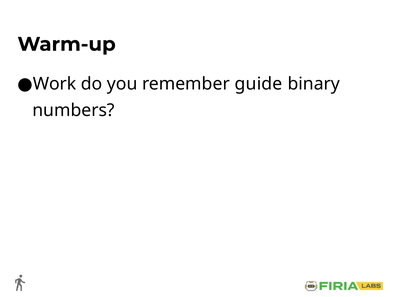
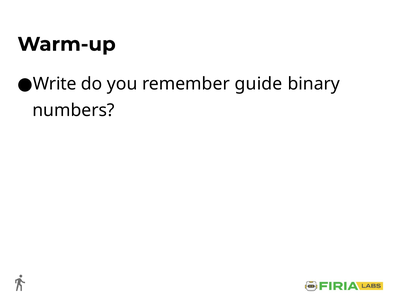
Work: Work -> Write
